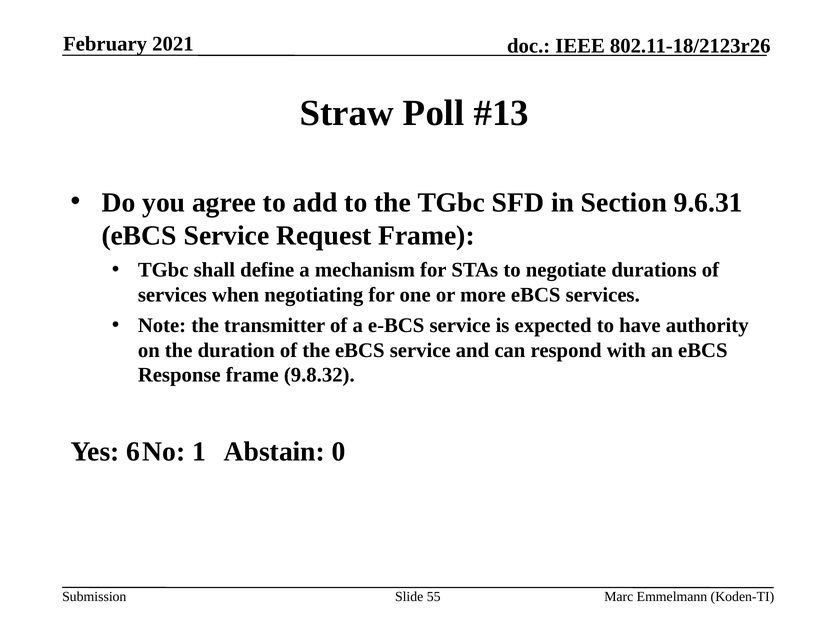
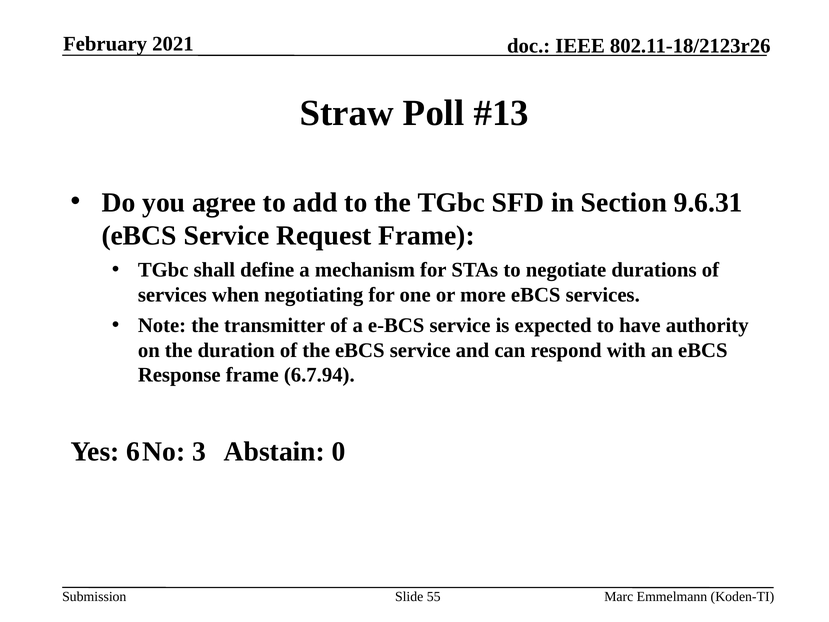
9.8.32: 9.8.32 -> 6.7.94
1: 1 -> 3
